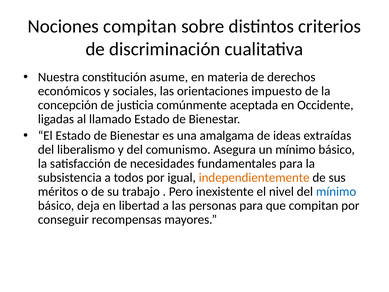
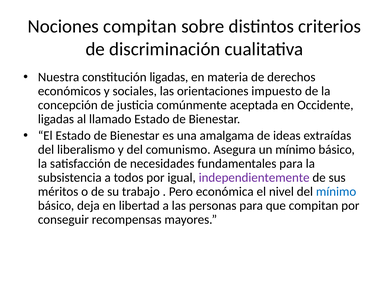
constitución asume: asume -> ligadas
independientemente colour: orange -> purple
inexistente: inexistente -> económica
